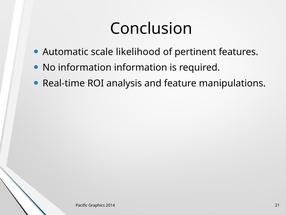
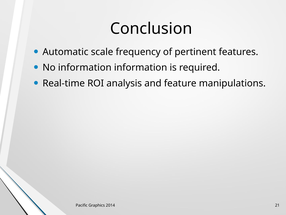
likelihood: likelihood -> frequency
